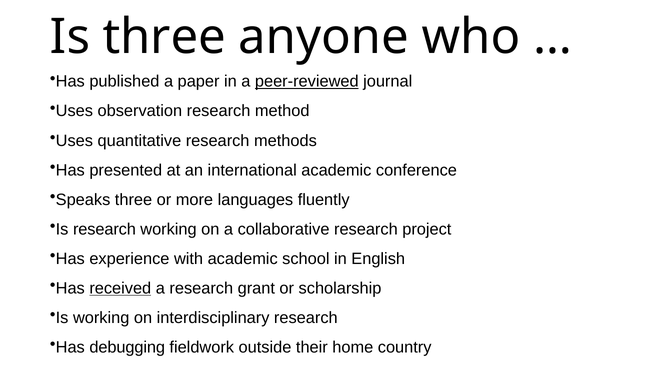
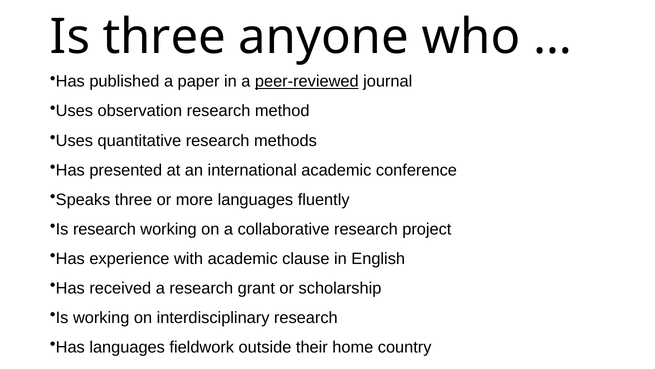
school: school -> clause
received underline: present -> none
Has debugging: debugging -> languages
